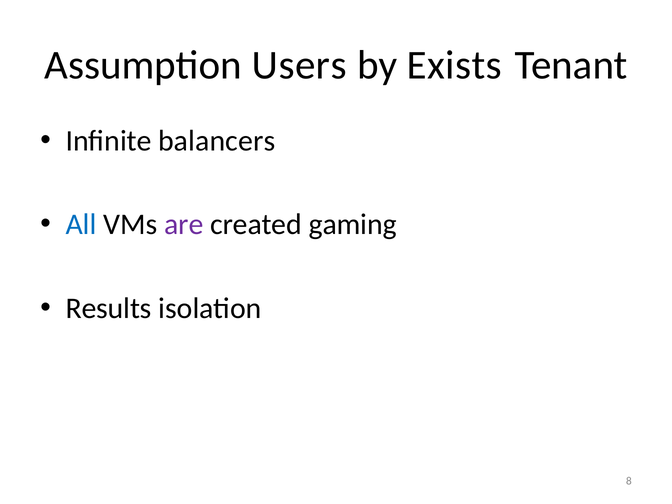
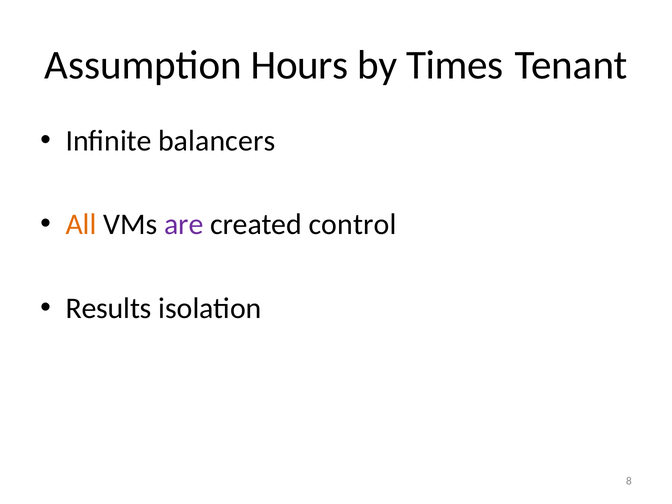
Users: Users -> Hours
Exists: Exists -> Times
All colour: blue -> orange
gaming: gaming -> control
